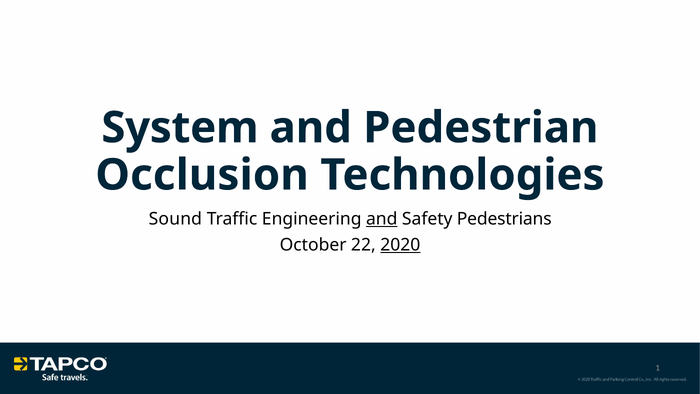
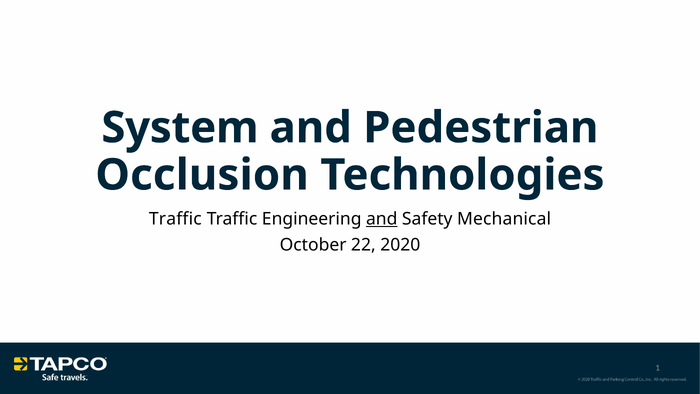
Sound at (175, 219): Sound -> Traffic
Pedestrians: Pedestrians -> Mechanical
2020 underline: present -> none
